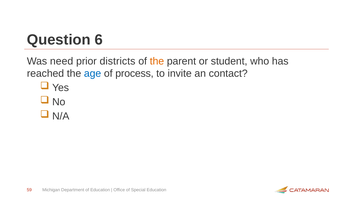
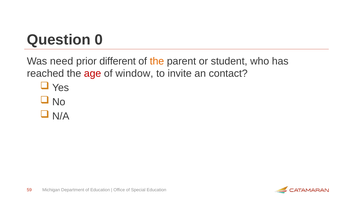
6: 6 -> 0
districts: districts -> different
age colour: blue -> red
process: process -> window
